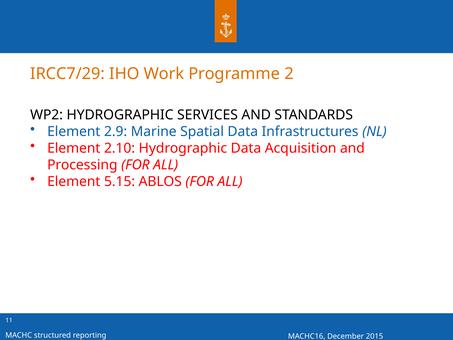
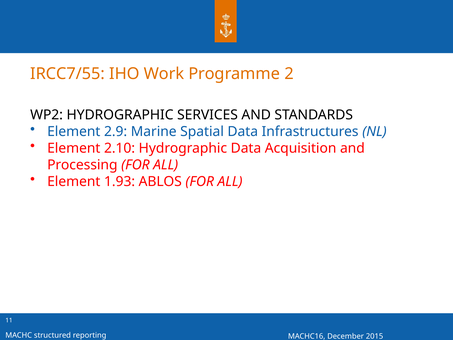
IRCC7/29: IRCC7/29 -> IRCC7/55
5.15: 5.15 -> 1.93
